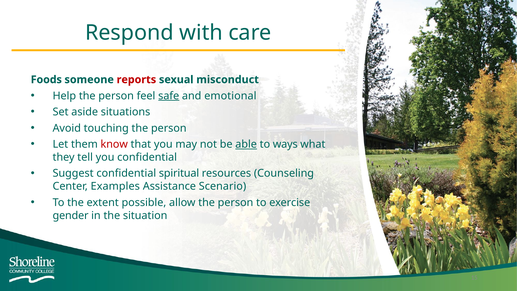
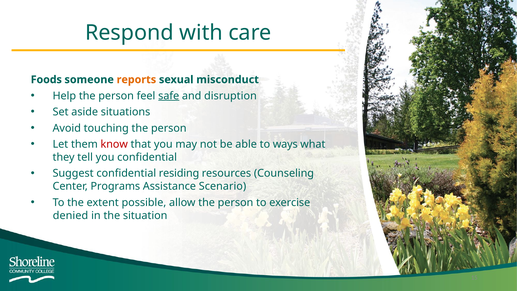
reports colour: red -> orange
emotional: emotional -> disruption
able underline: present -> none
spiritual: spiritual -> residing
Examples: Examples -> Programs
gender: gender -> denied
